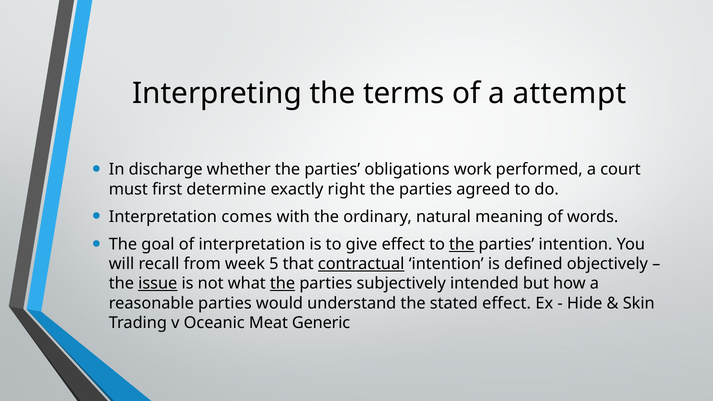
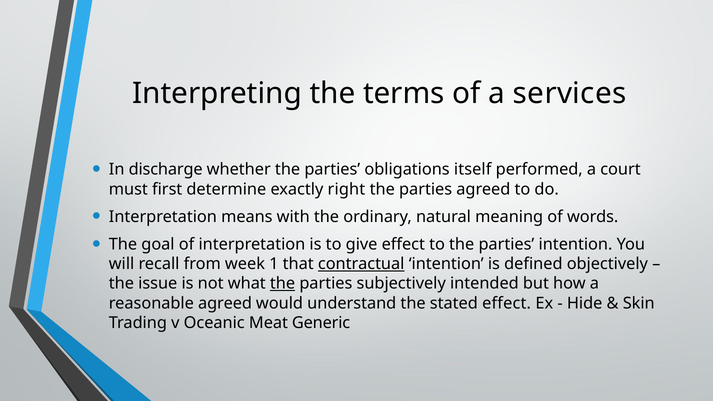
attempt: attempt -> services
work: work -> itself
comes: comes -> means
the at (462, 244) underline: present -> none
5: 5 -> 1
issue underline: present -> none
reasonable parties: parties -> agreed
